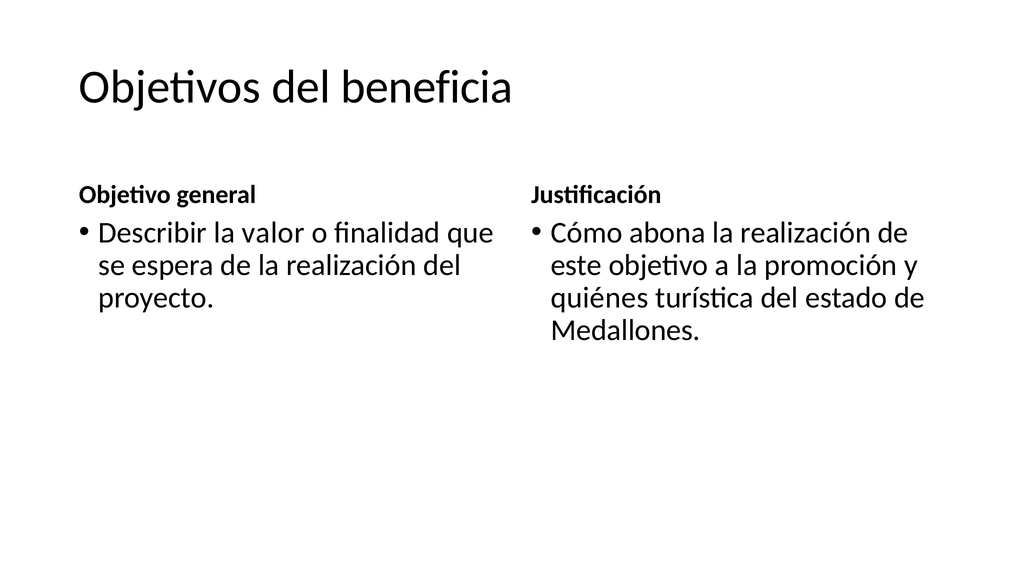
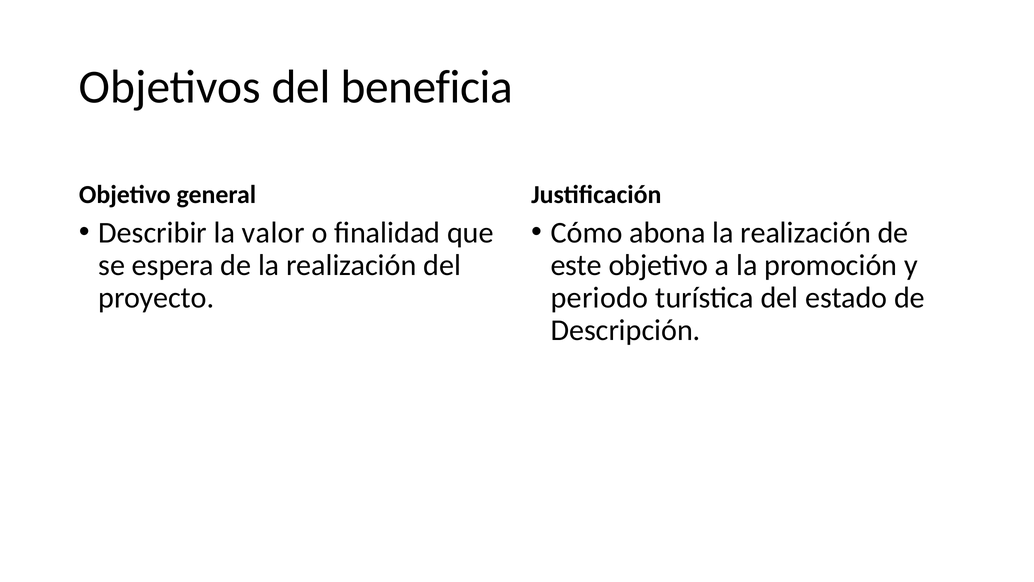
quiénes: quiénes -> periodo
Medallones: Medallones -> Descripción
